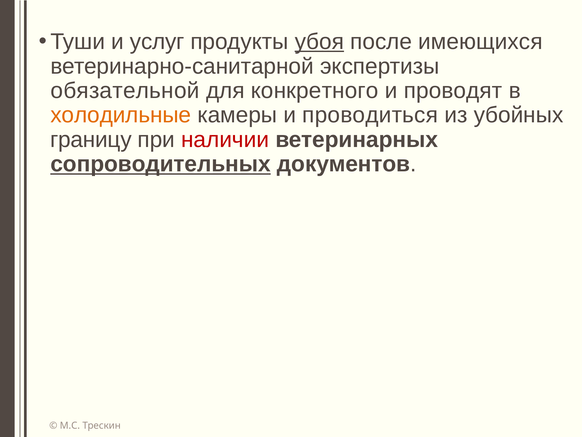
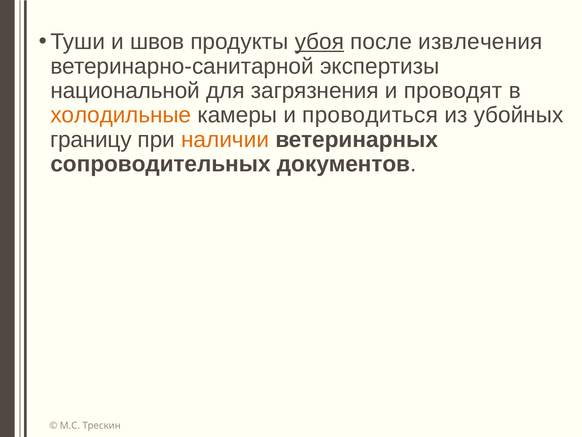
услуг: услуг -> швов
имеющихся: имеющихся -> извлечения
обязательной: обязательной -> национальной
конкретного: конкретного -> загрязнения
наличии colour: red -> orange
сопроводительных underline: present -> none
